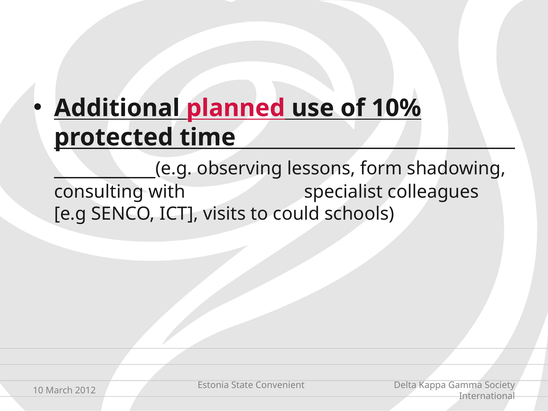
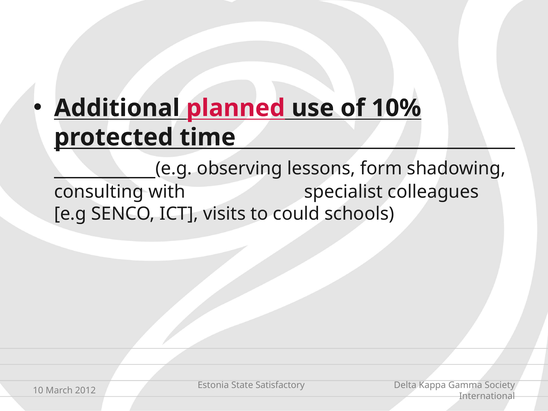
Convenient: Convenient -> Satisfactory
